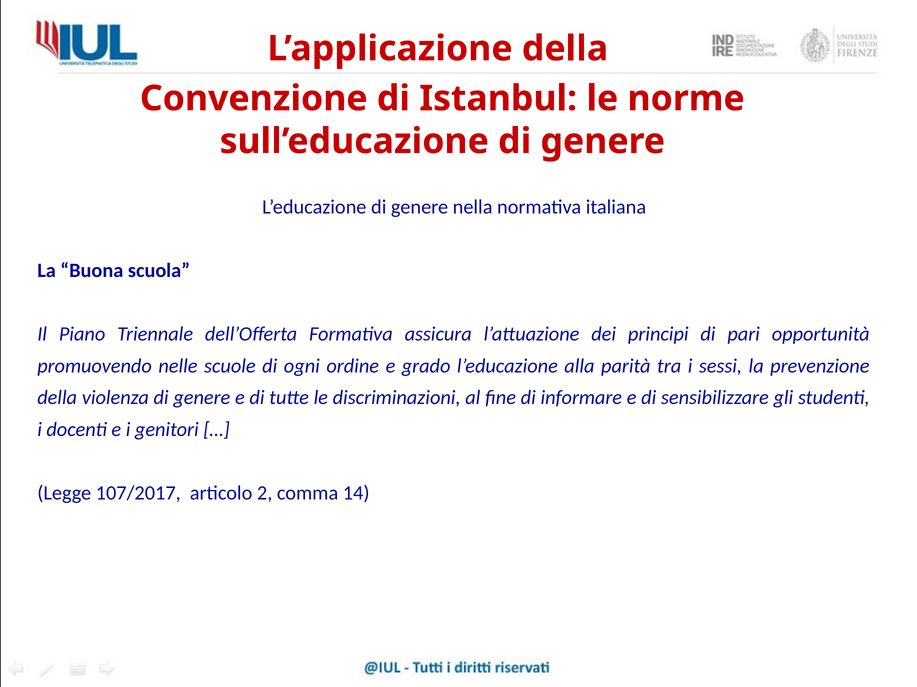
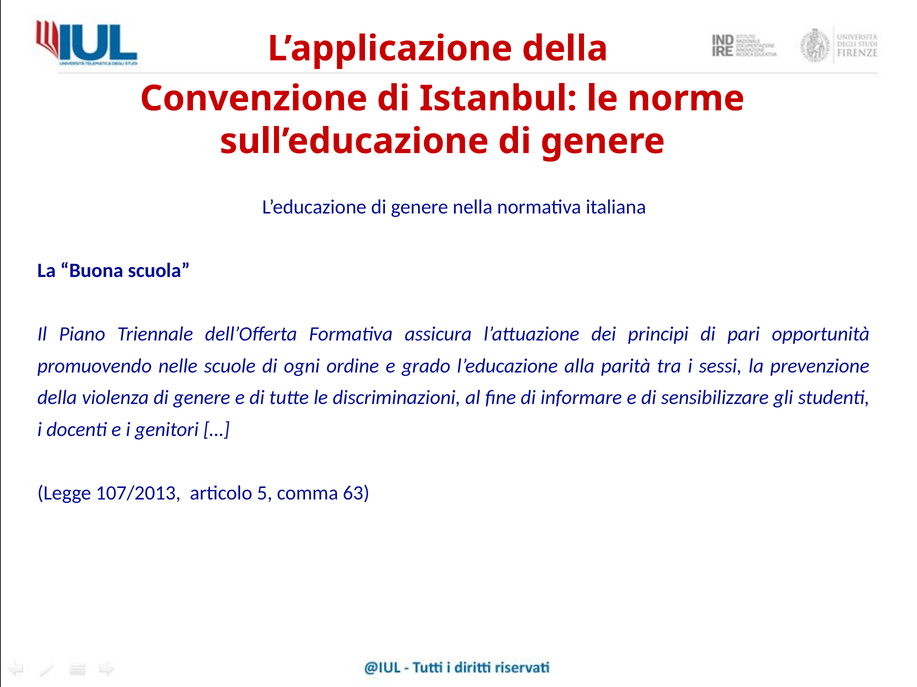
107/2017: 107/2017 -> 107/2013
2: 2 -> 5
14: 14 -> 63
